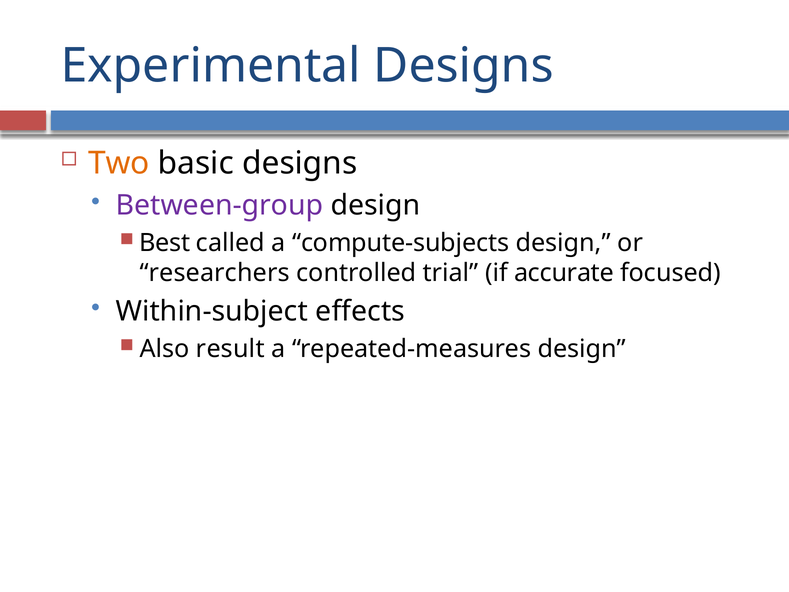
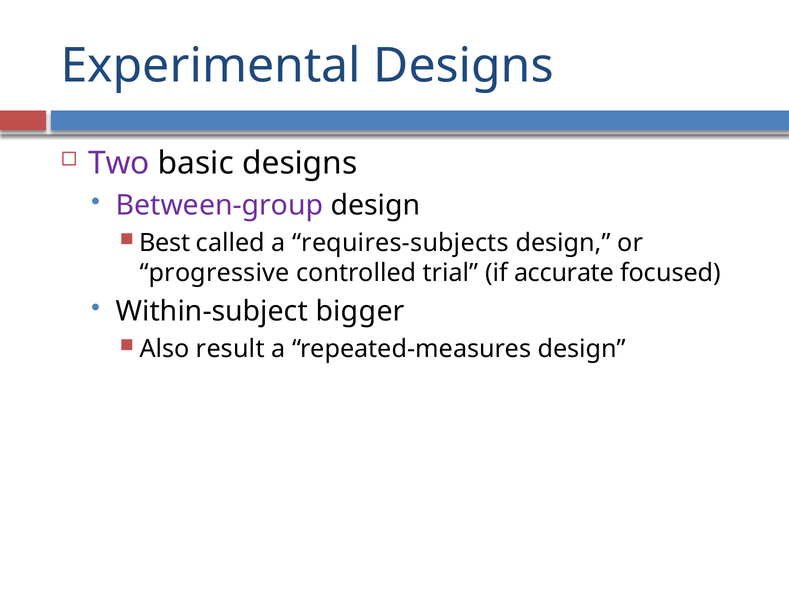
Two colour: orange -> purple
compute-subjects: compute-subjects -> requires-subjects
researchers: researchers -> progressive
effects: effects -> bigger
